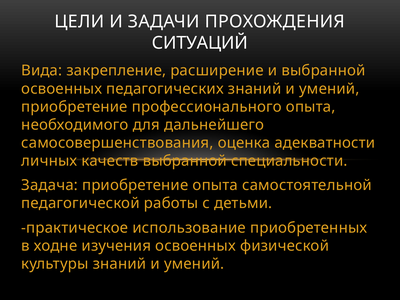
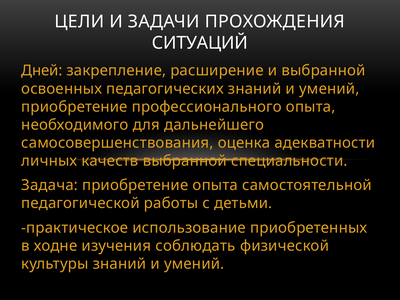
Вида: Вида -> Дней
изучения освоенных: освоенных -> соблюдать
